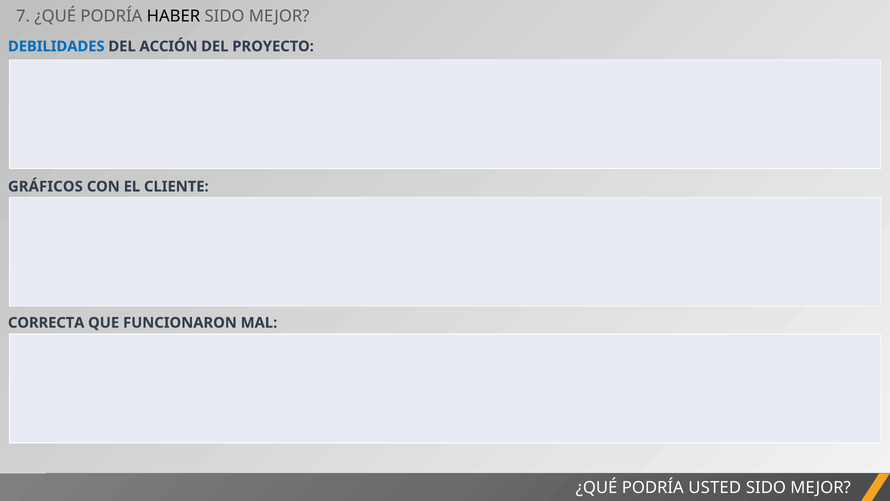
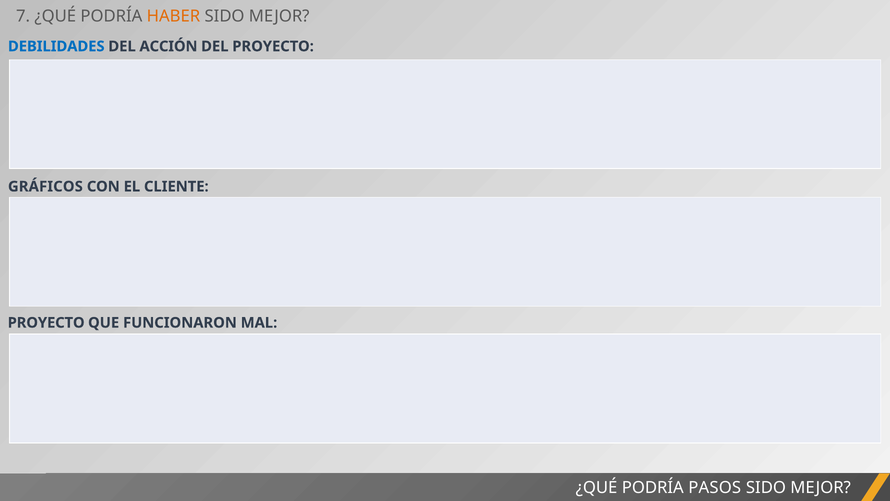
HABER colour: black -> orange
CORRECTA at (46, 323): CORRECTA -> PROYECTO
USTED: USTED -> PASOS
